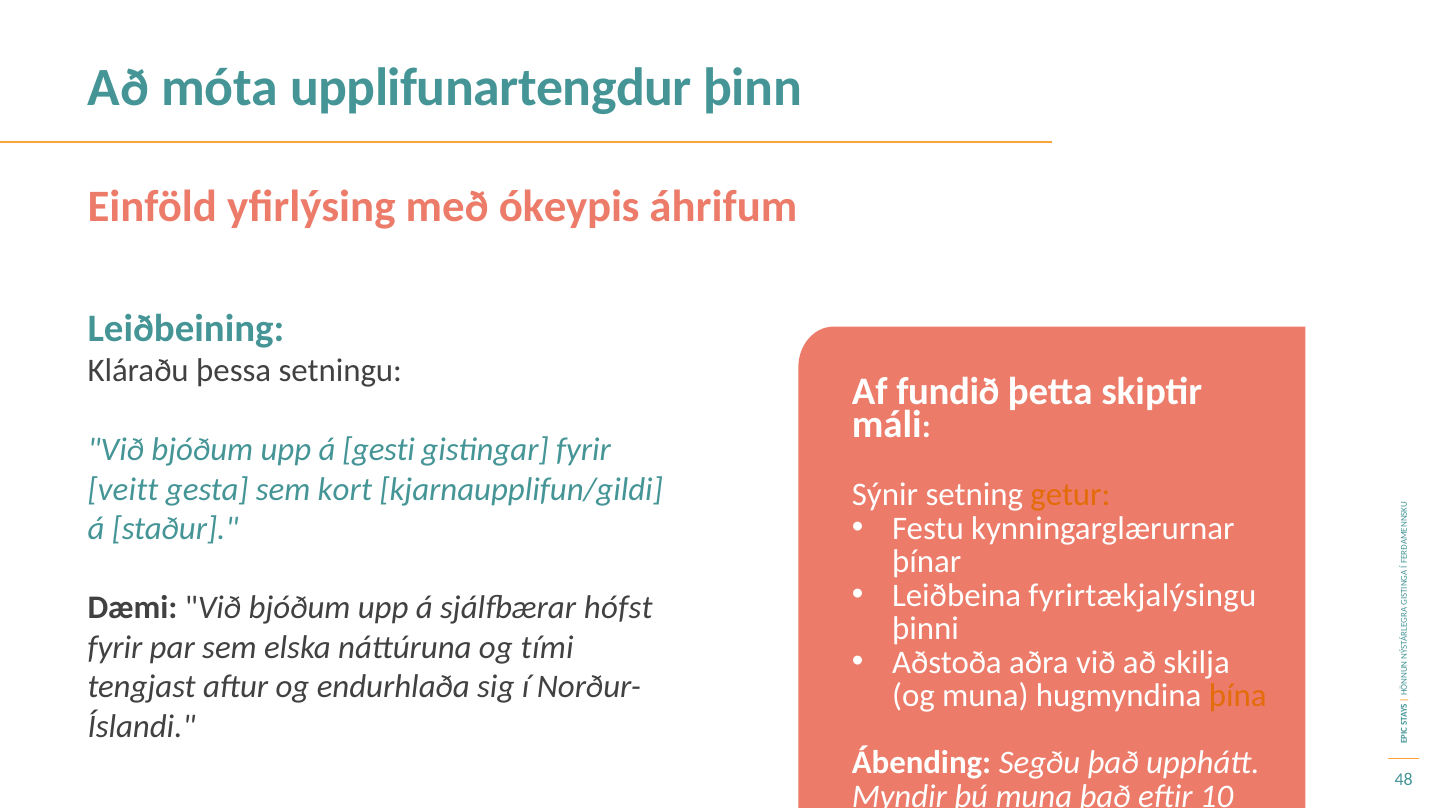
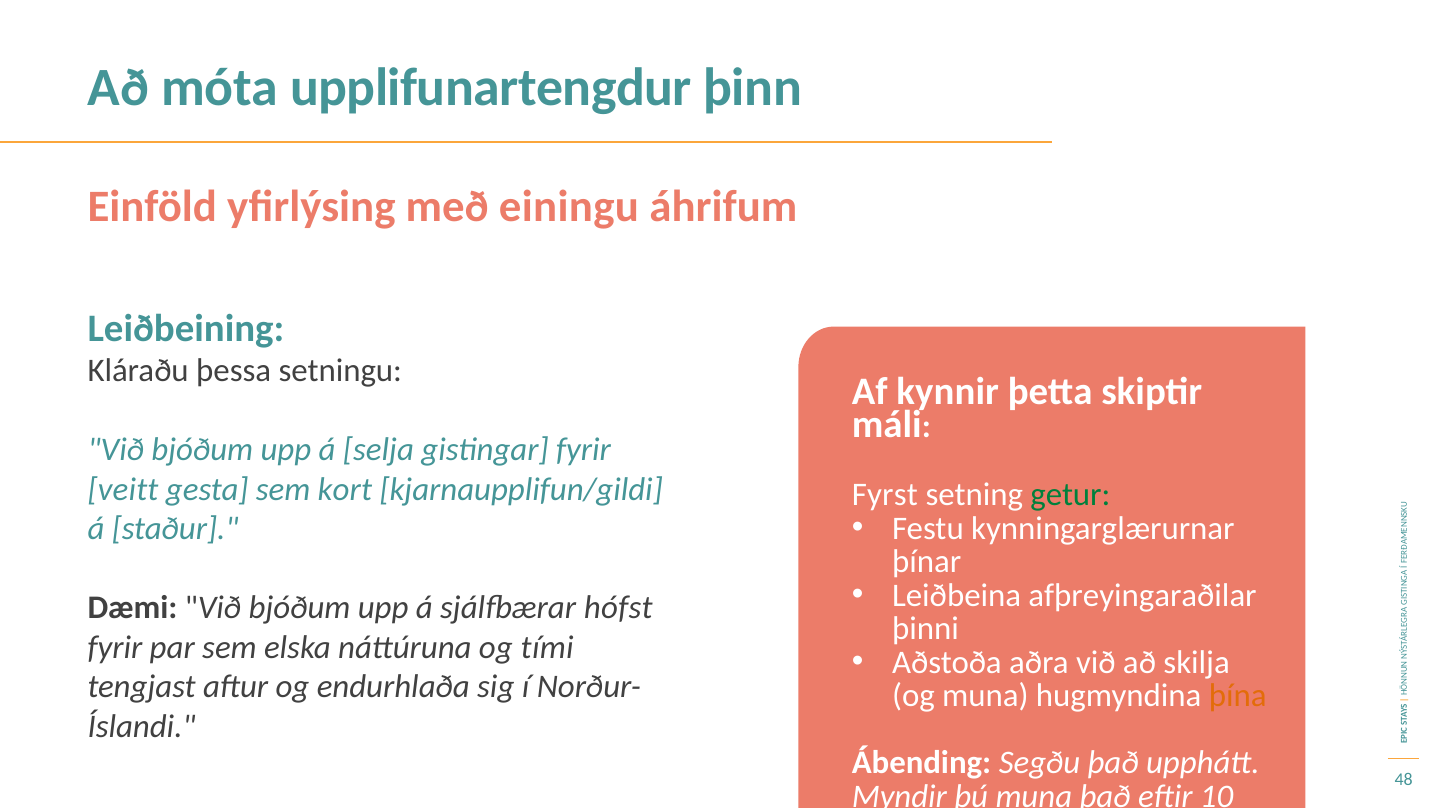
ókeypis: ókeypis -> einingu
fundið: fundið -> kynnir
gesti: gesti -> selja
Sýnir: Sýnir -> Fyrst
getur colour: orange -> green
fyrirtækjalýsingu: fyrirtækjalýsingu -> afþreyingaraðilar
